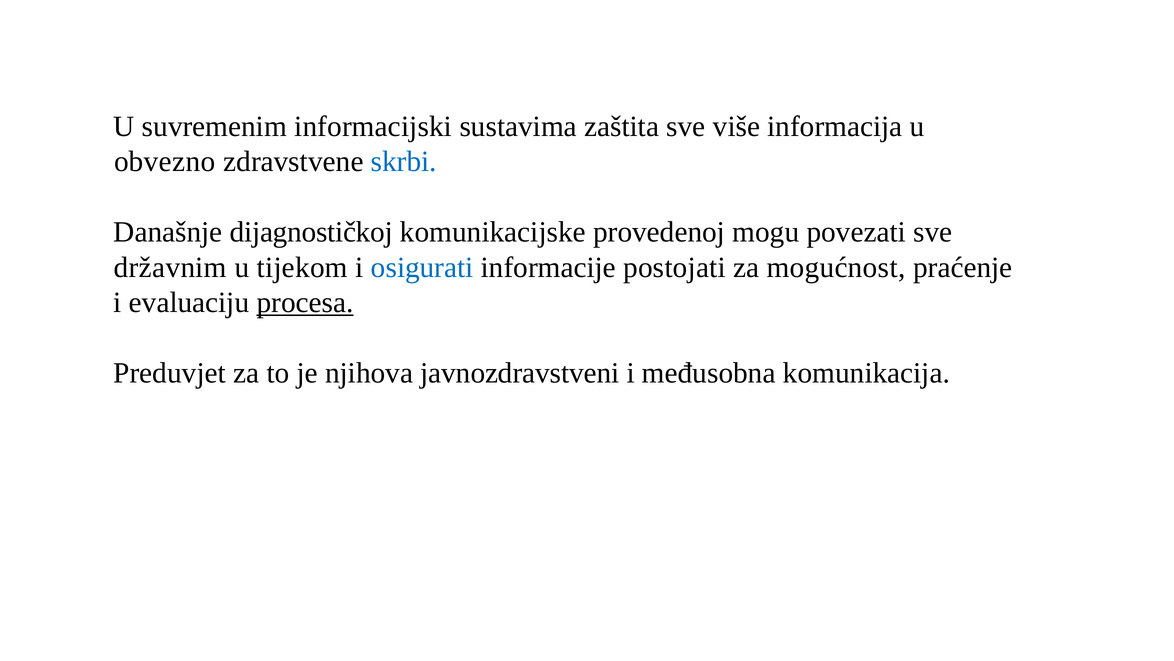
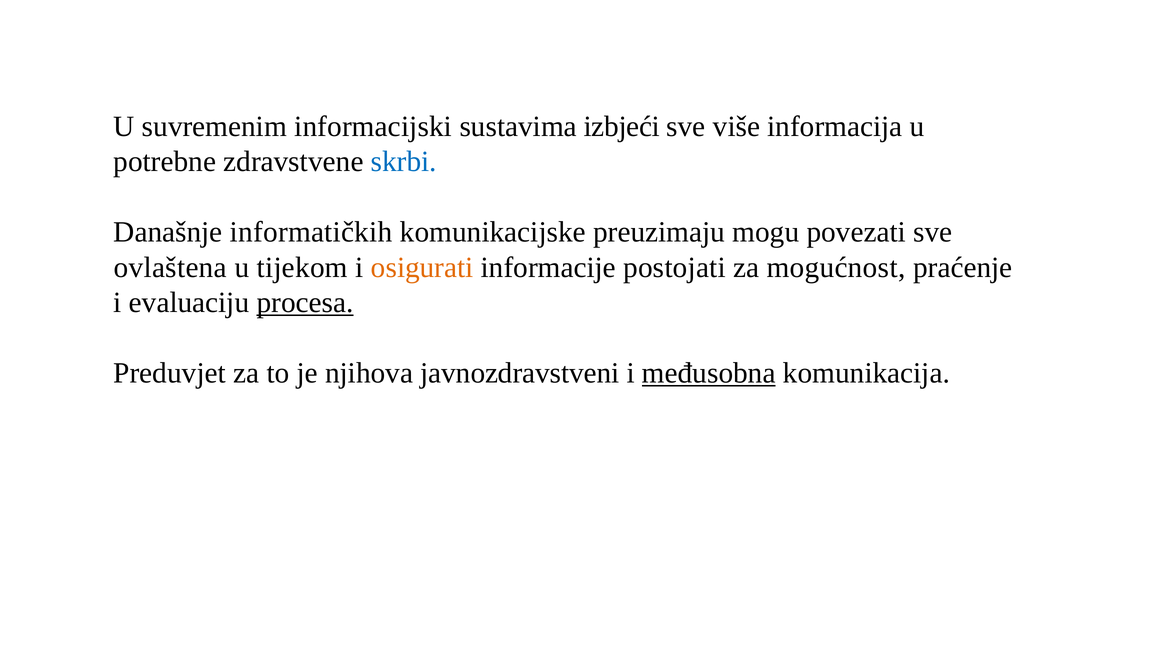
zaštita: zaštita -> izbjeći
obvezno: obvezno -> potrebne
dijagnostičkoj: dijagnostičkoj -> informatičkih
provedenoj: provedenoj -> preuzimaju
državnim: državnim -> ovlaštena
osigurati colour: blue -> orange
međusobna underline: none -> present
